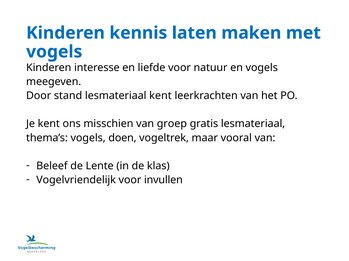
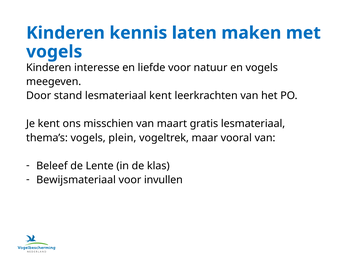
groep: groep -> maart
doen: doen -> plein
Vogelvriendelijk: Vogelvriendelijk -> Bewijsmateriaal
